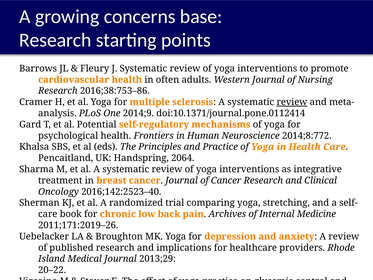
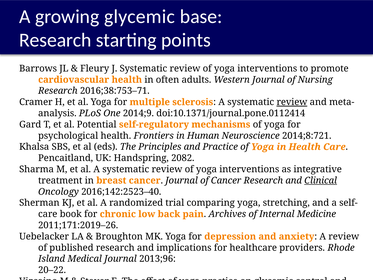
growing concerns: concerns -> glycemic
2016;38:753–86: 2016;38:753–86 -> 2016;38:753–71
2014;8:772: 2014;8:772 -> 2014;8:721
2064: 2064 -> 2082
Clinical underline: none -> present
2013;29: 2013;29 -> 2013;96
